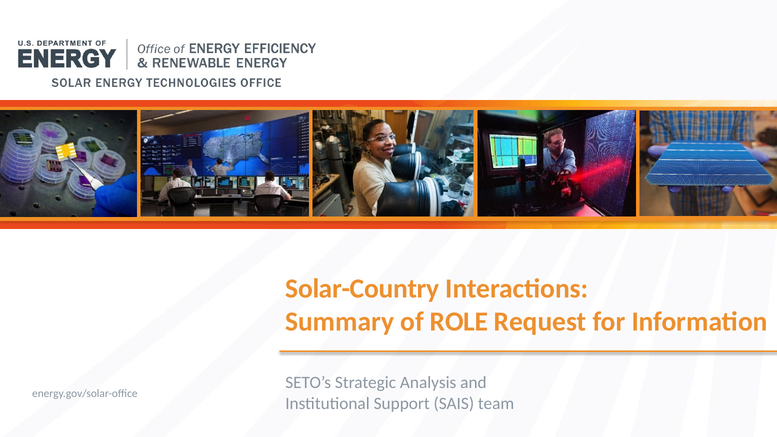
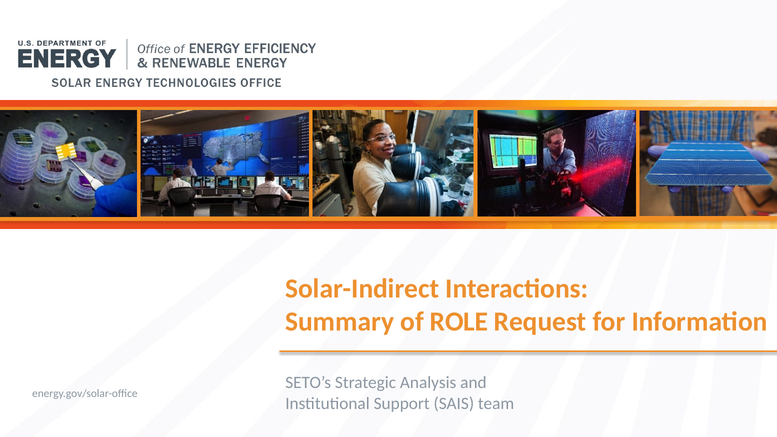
Solar-Country: Solar-Country -> Solar-Indirect
